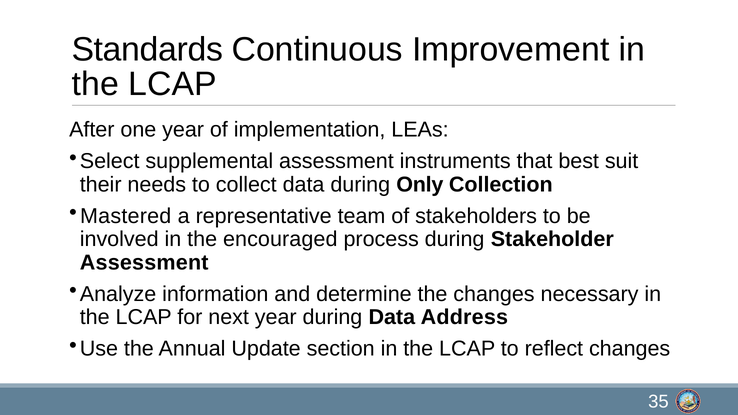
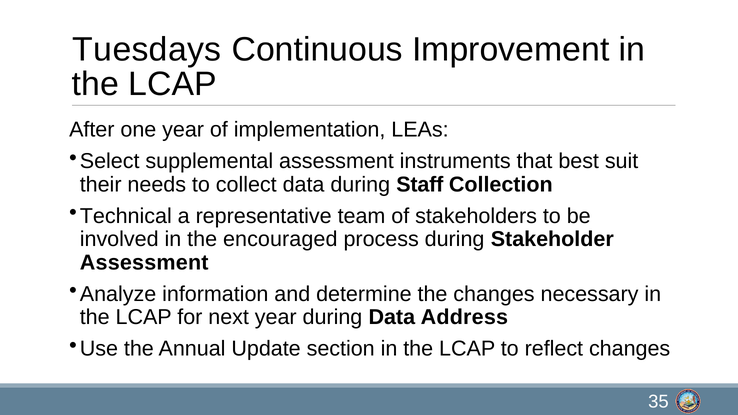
Standards: Standards -> Tuesdays
Only: Only -> Staff
Mastered: Mastered -> Technical
